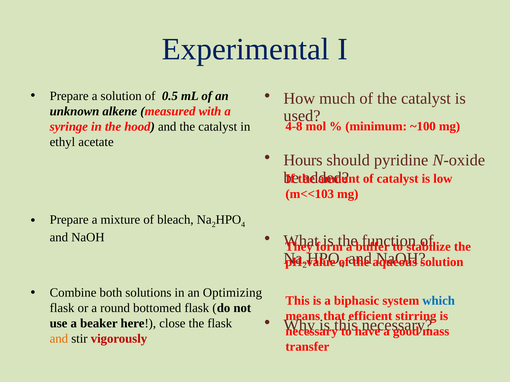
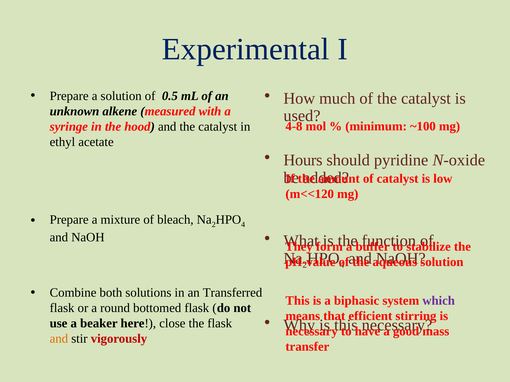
m<<103: m<<103 -> m<<120
Optimizing: Optimizing -> Transferred
which colour: blue -> purple
